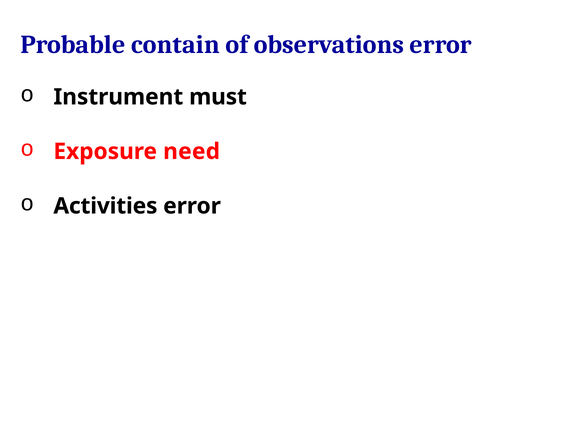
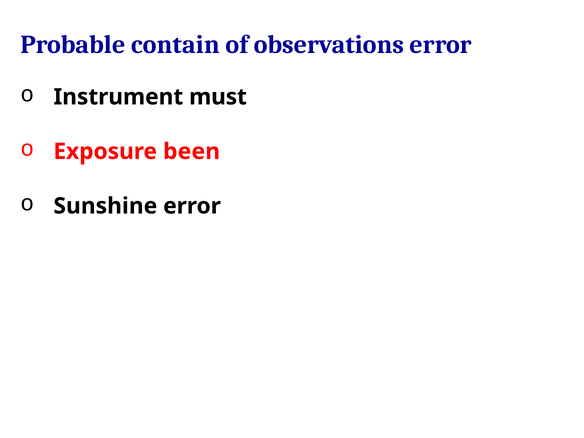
need: need -> been
Activities: Activities -> Sunshine
